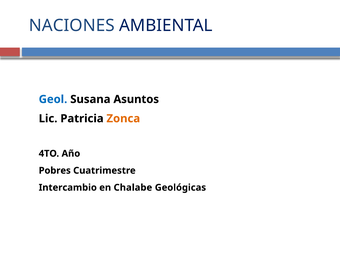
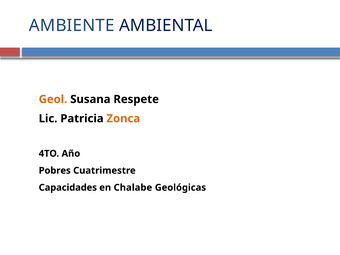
NACIONES: NACIONES -> AMBIENTE
Geol colour: blue -> orange
Asuntos: Asuntos -> Respete
Intercambio: Intercambio -> Capacidades
